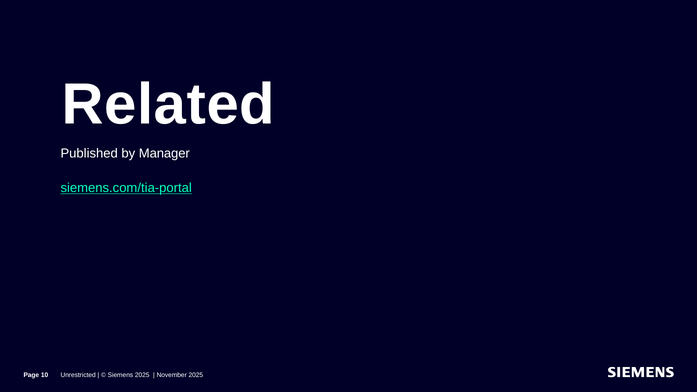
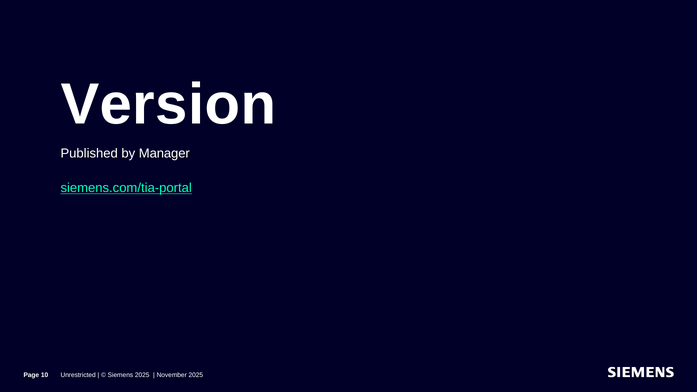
Related: Related -> Version
